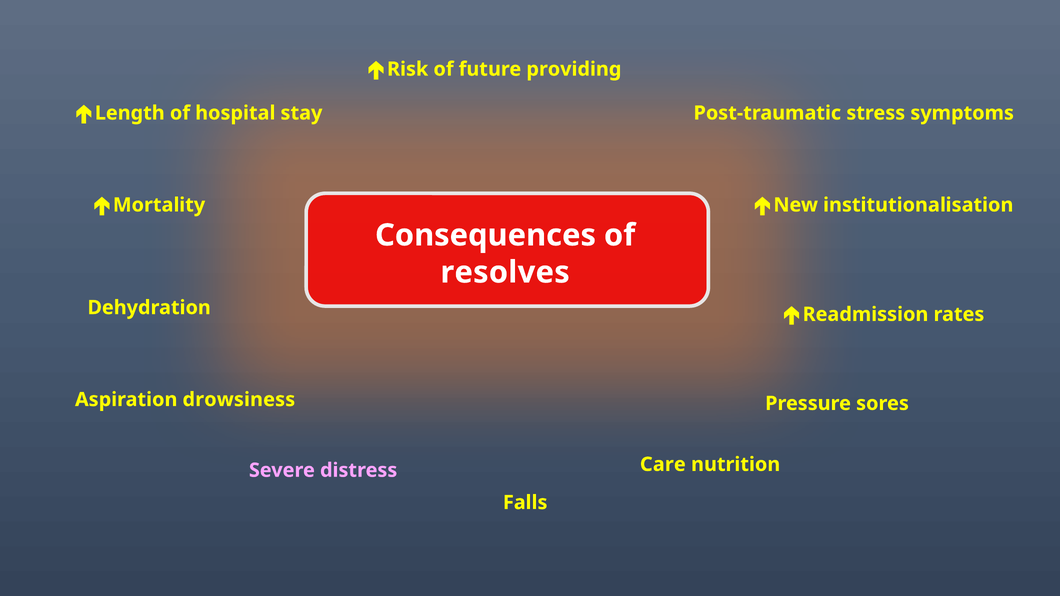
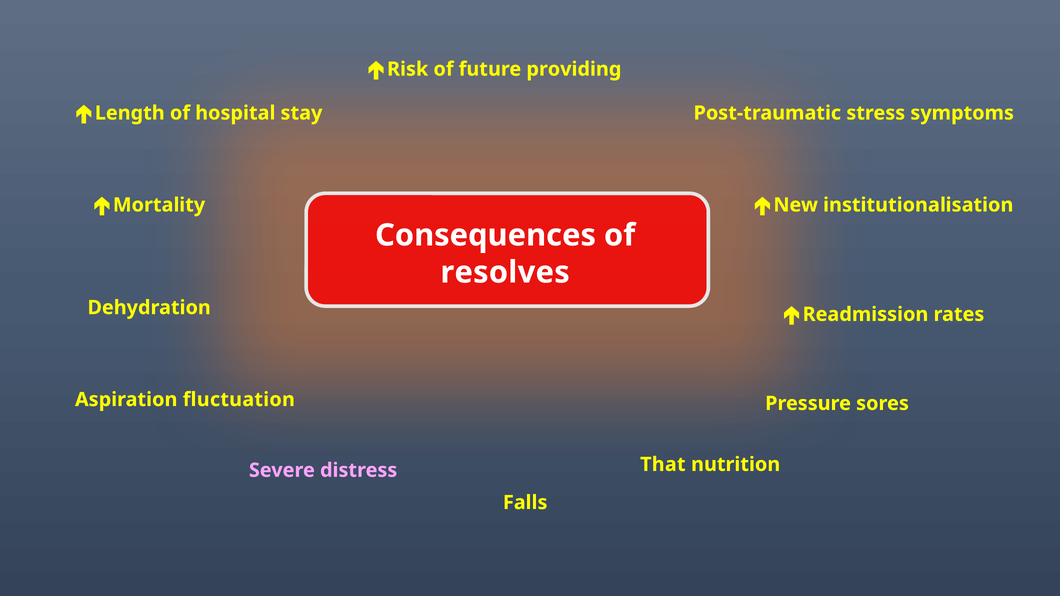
drowsiness: drowsiness -> fluctuation
Care: Care -> That
